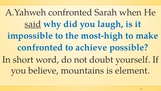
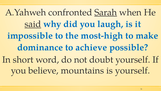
Sarah underline: none -> present
confronted at (40, 47): confronted -> dominance
is element: element -> yourself
